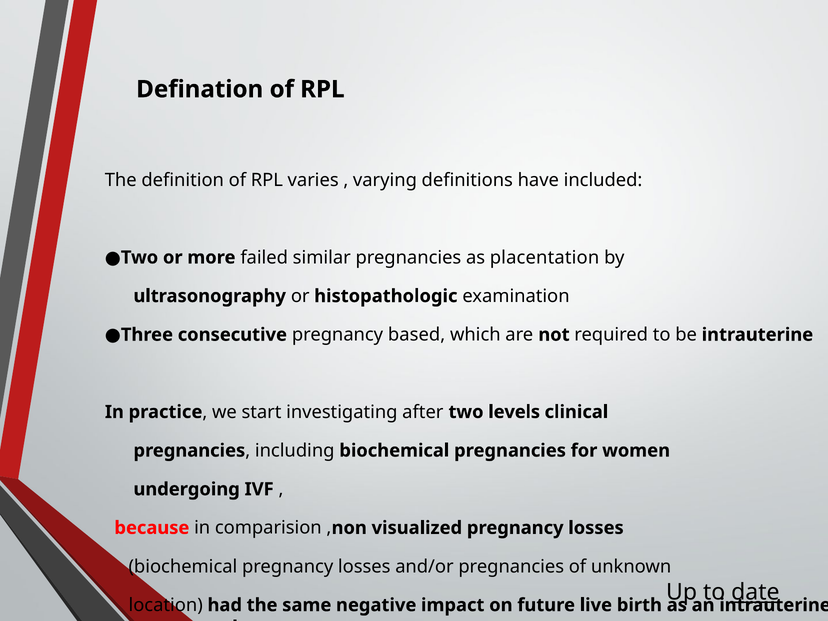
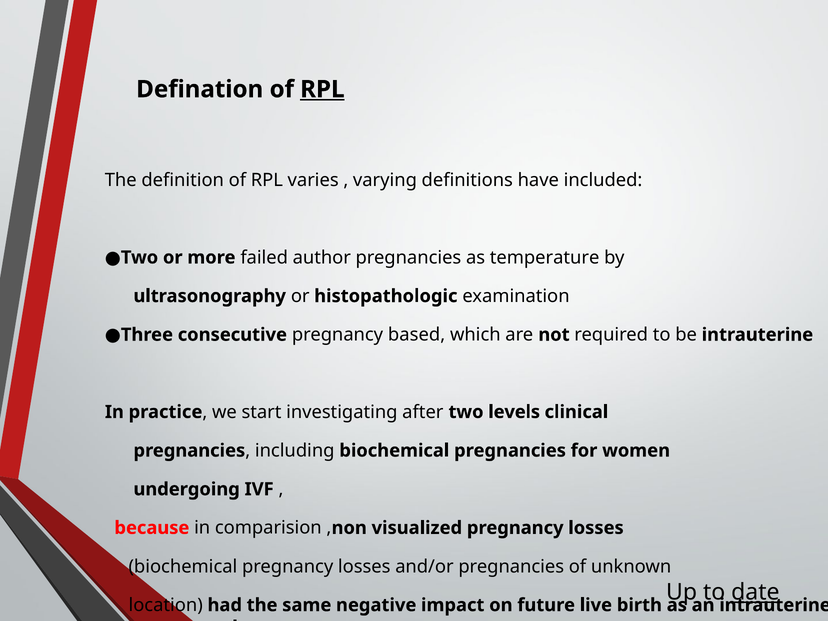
RPL at (322, 89) underline: none -> present
similar: similar -> author
placentation: placentation -> temperature
